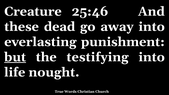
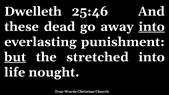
Creature: Creature -> Dwelleth
into at (152, 27) underline: none -> present
testifying: testifying -> stretched
